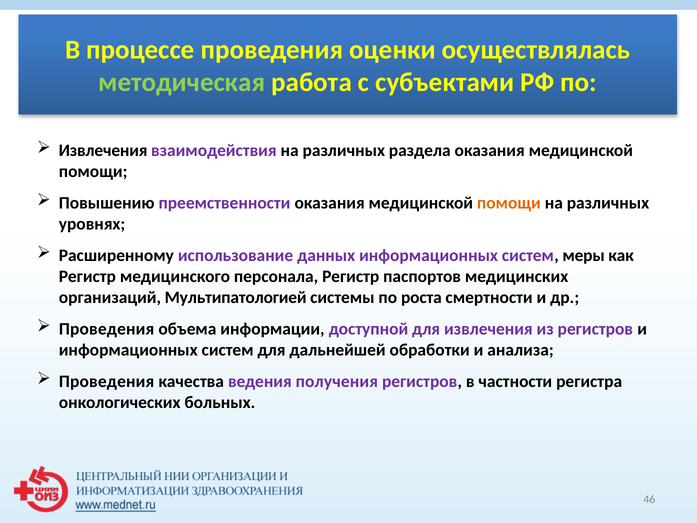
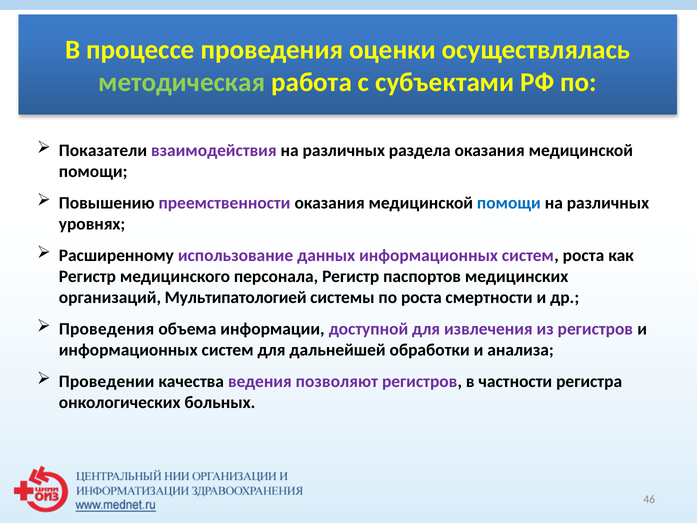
Извлечения at (103, 150): Извлечения -> Показатели
помощи at (509, 203) colour: orange -> blue
систем меры: меры -> роста
Проведения at (107, 381): Проведения -> Проведении
получения: получения -> позволяют
